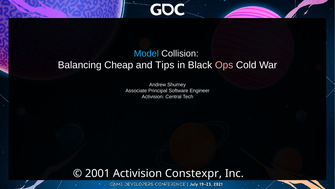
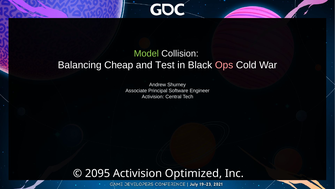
Model colour: light blue -> light green
Tips: Tips -> Test
2001: 2001 -> 2095
Constexpr: Constexpr -> Optimized
